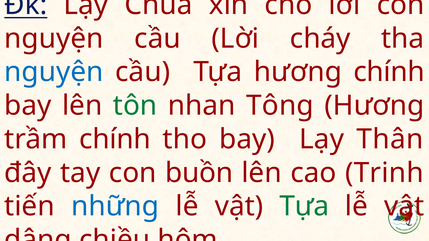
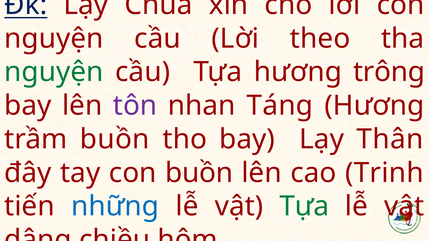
cháy: cháy -> theo
nguyện at (54, 72) colour: blue -> green
hương chính: chính -> trông
tôn colour: green -> purple
Tông: Tông -> Táng
trầm chính: chính -> buồn
